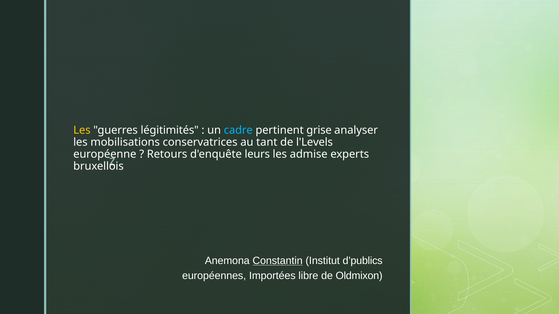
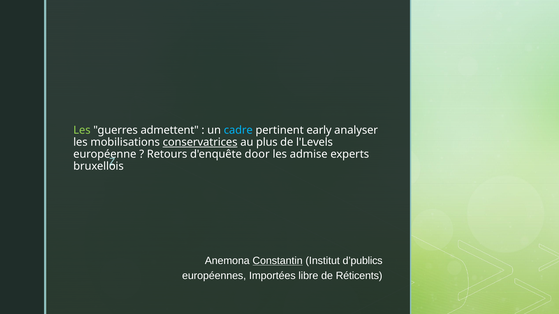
Les at (82, 130) colour: yellow -> light green
légitimités: légitimités -> admettent
grise: grise -> early
conservatrices underline: none -> present
tant: tant -> plus
leurs: leurs -> door
Oldmixon: Oldmixon -> Réticents
